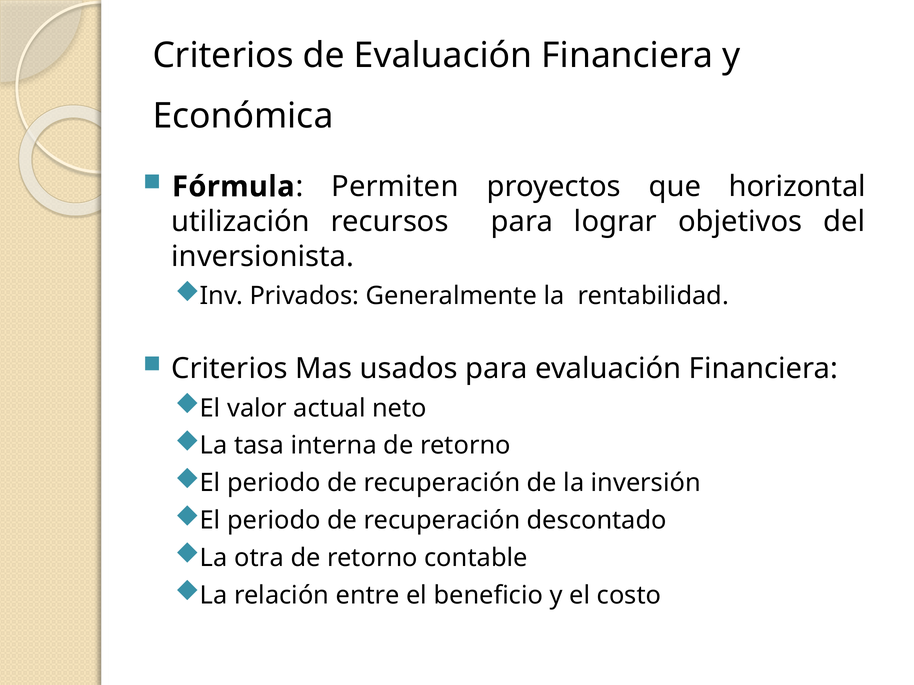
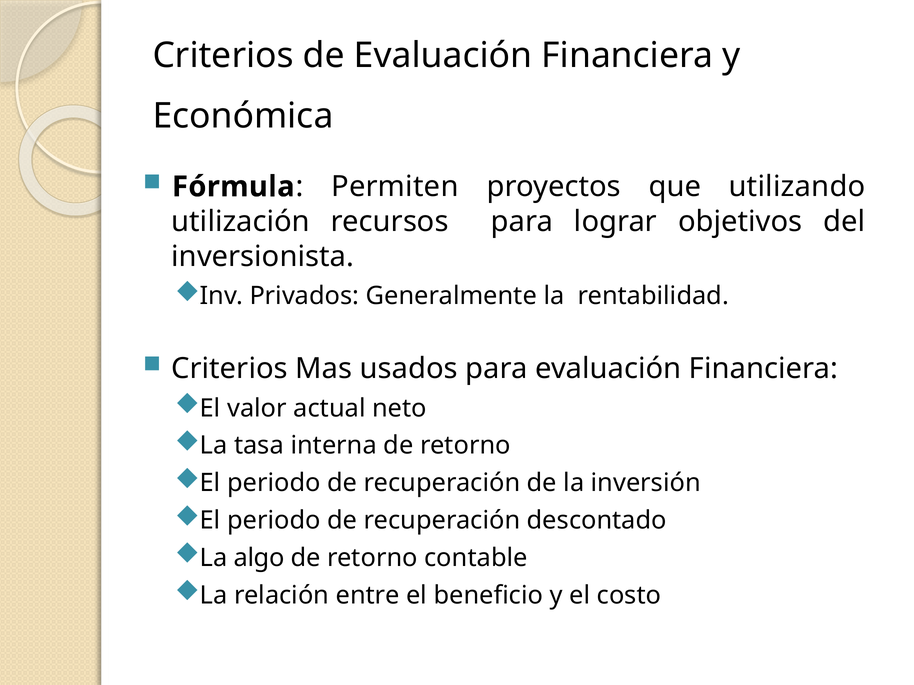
horizontal: horizontal -> utilizando
otra: otra -> algo
